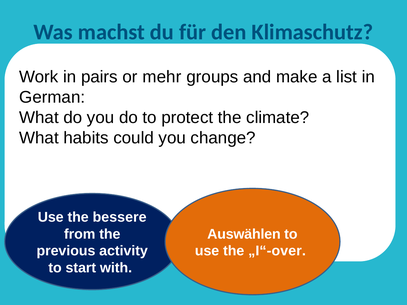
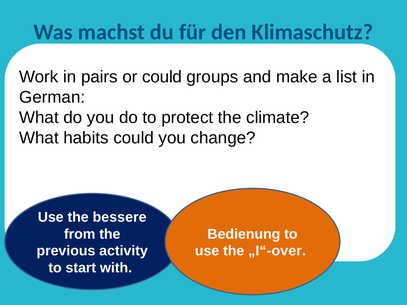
or mehr: mehr -> could
Auswählen: Auswählen -> Bedienung
